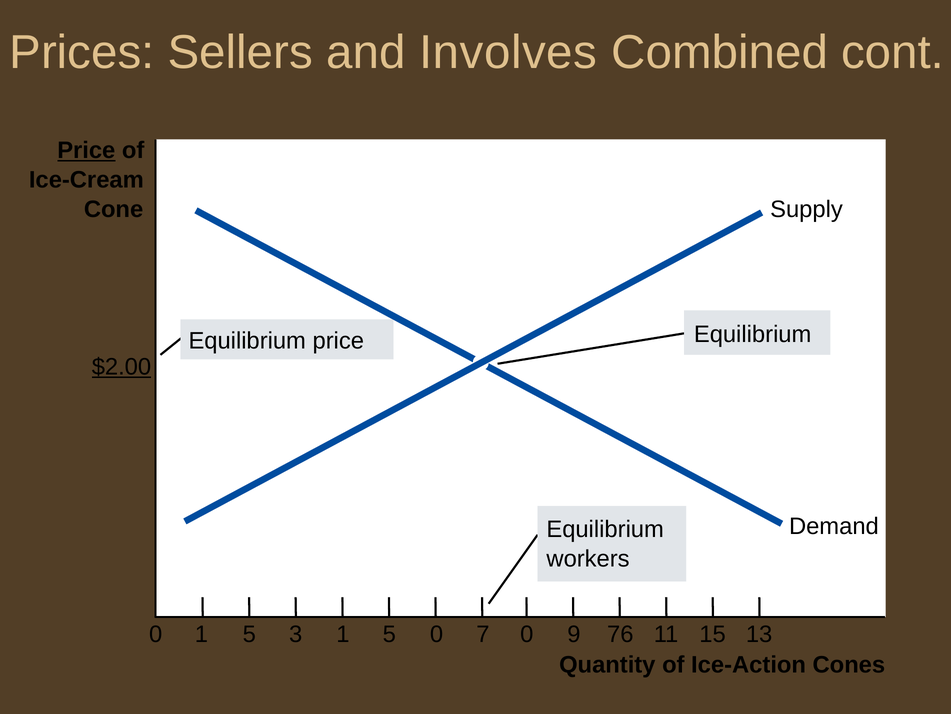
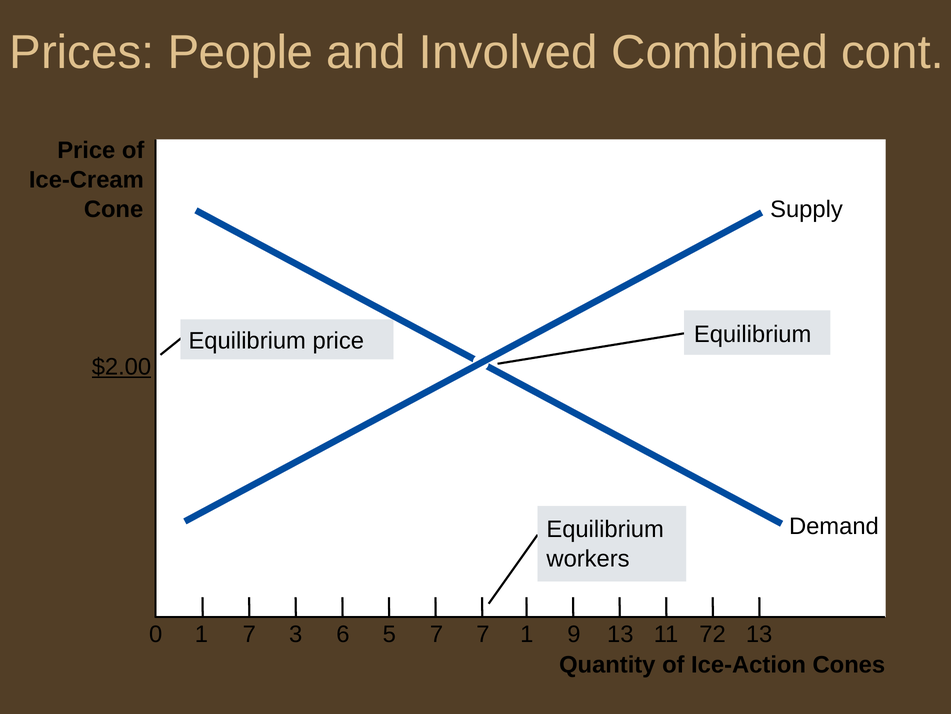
Sellers: Sellers -> People
Involves: Involves -> Involved
Price at (86, 150) underline: present -> none
0 1 5: 5 -> 7
3 1: 1 -> 6
5 0: 0 -> 7
7 0: 0 -> 1
9 76: 76 -> 13
15: 15 -> 72
